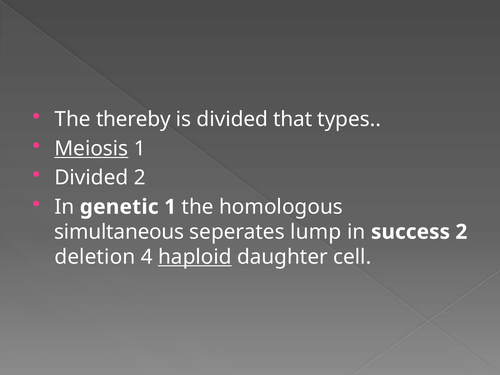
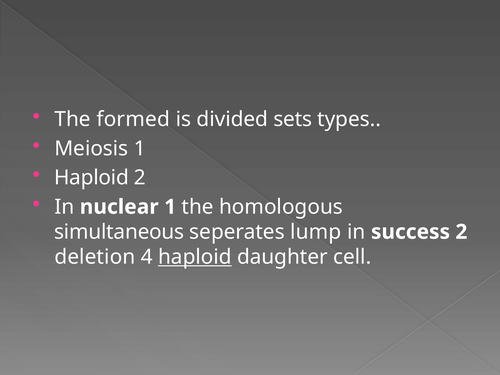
thereby: thereby -> formed
that: that -> sets
Meiosis underline: present -> none
Divided at (91, 178): Divided -> Haploid
genetic: genetic -> nuclear
